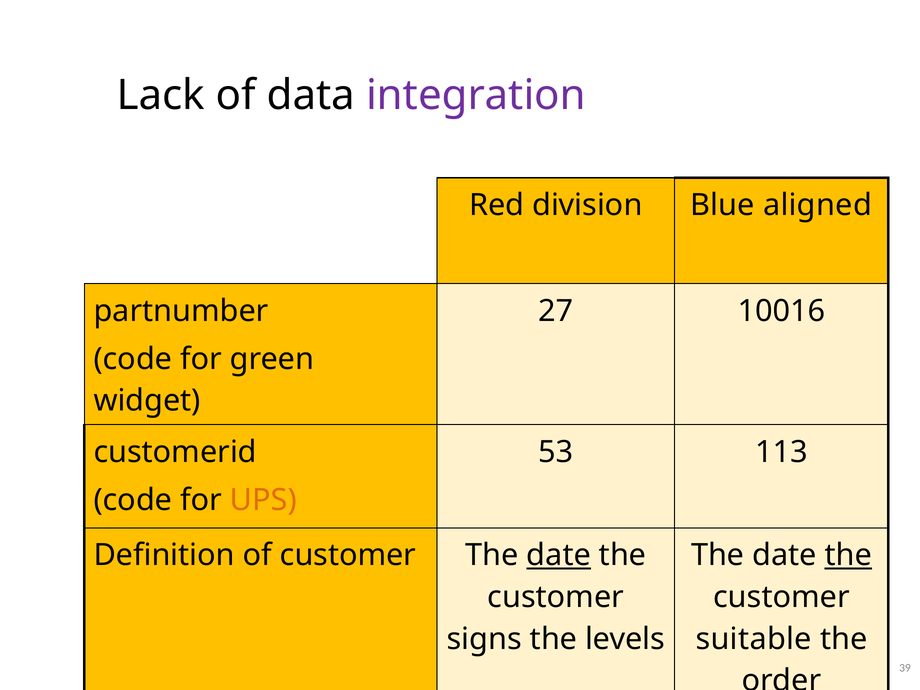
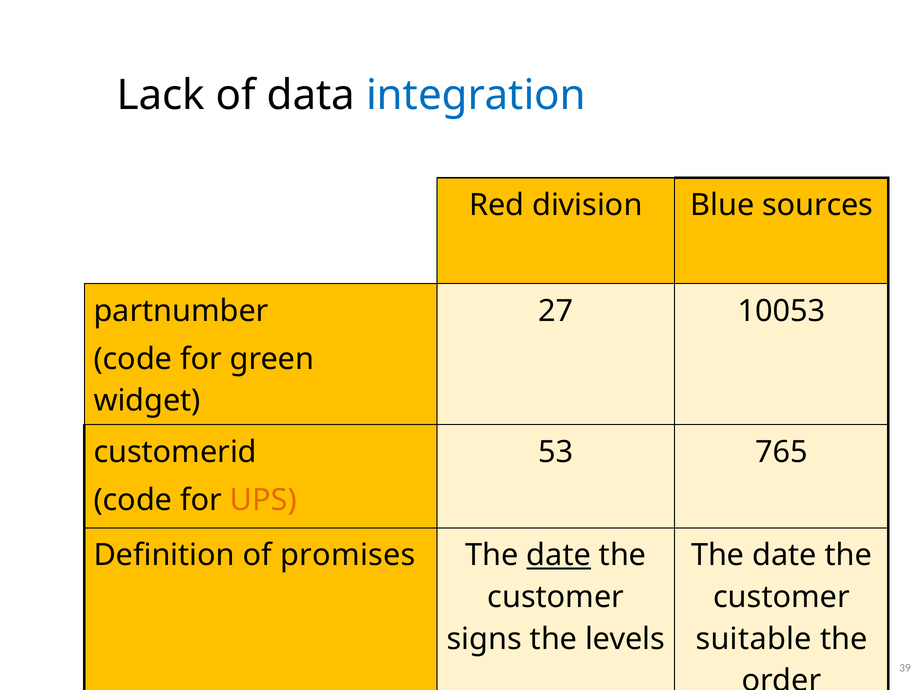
integration colour: purple -> blue
aligned: aligned -> sources
10016: 10016 -> 10053
113: 113 -> 765
of customer: customer -> promises
the at (848, 555) underline: present -> none
